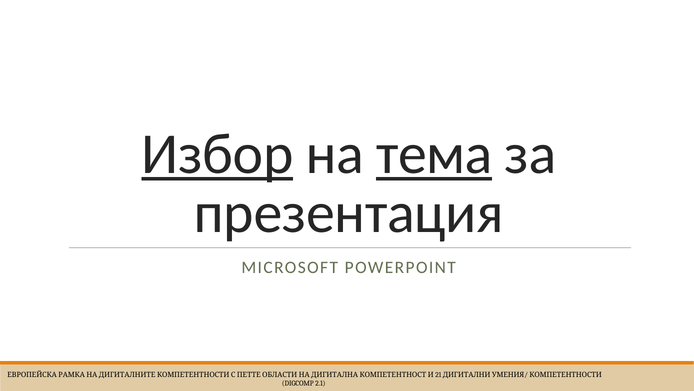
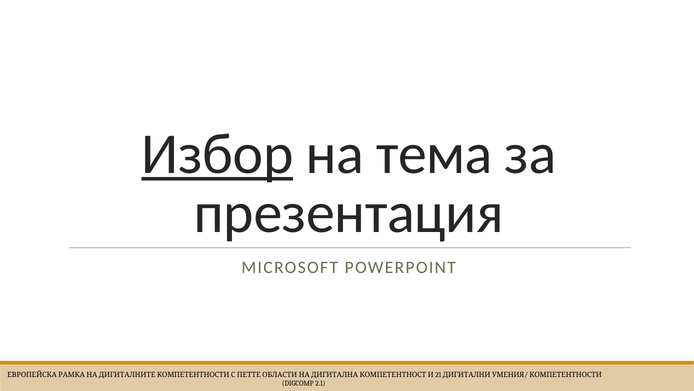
тема underline: present -> none
